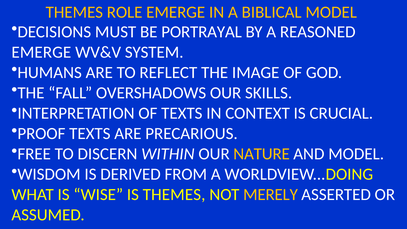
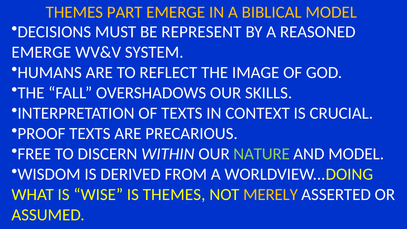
ROLE: ROLE -> PART
PORTRAYAL: PORTRAYAL -> REPRESENT
NATURE colour: yellow -> light green
